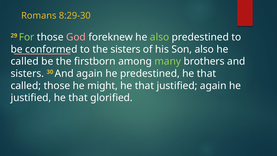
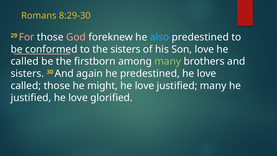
For colour: light green -> pink
also at (160, 37) colour: light green -> light blue
Son also: also -> love
predestined he that: that -> love
that at (144, 86): that -> love
justified again: again -> many
justified he that: that -> love
